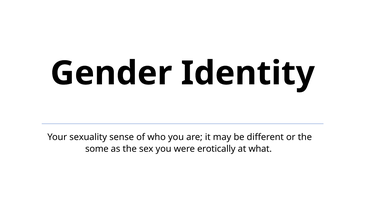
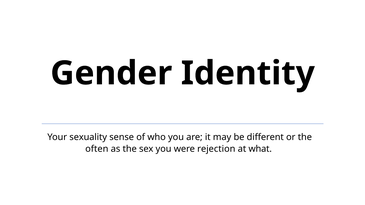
some: some -> often
erotically: erotically -> rejection
